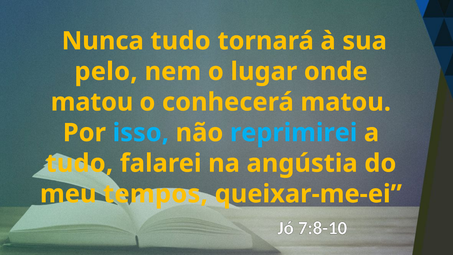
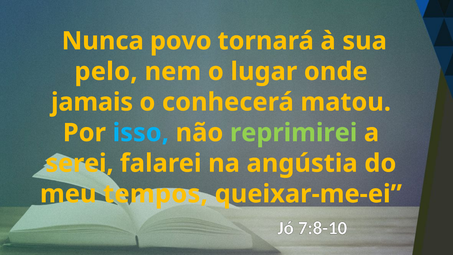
Nunca tudo: tudo -> povo
matou at (92, 102): matou -> jamais
reprimirei colour: light blue -> light green
tudo at (79, 163): tudo -> serei
